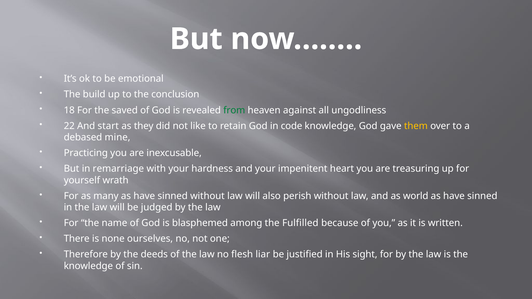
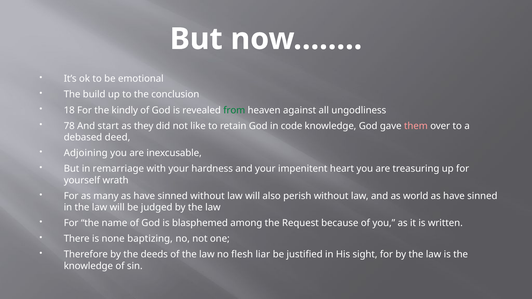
saved: saved -> kindly
22: 22 -> 78
them colour: yellow -> pink
mine: mine -> deed
Practicing: Practicing -> Adjoining
Fulfilled: Fulfilled -> Request
ourselves: ourselves -> baptizing
